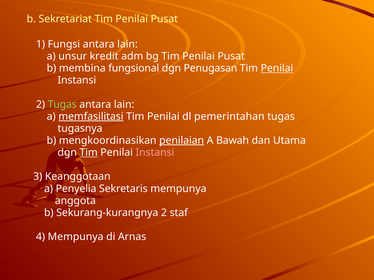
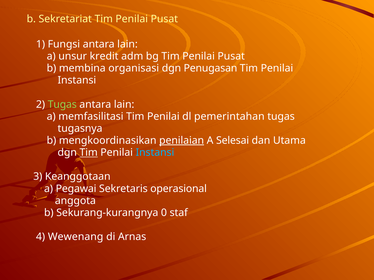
fungsional: fungsional -> organisasi
Penilai at (277, 68) underline: present -> none
memfasilitasi underline: present -> none
Bawah: Bawah -> Selesai
Instansi at (155, 153) colour: pink -> light blue
Penyelia: Penyelia -> Pegawai
Sekretaris mempunya: mempunya -> operasional
Sekurang-kurangnya 2: 2 -> 0
4 Mempunya: Mempunya -> Wewenang
